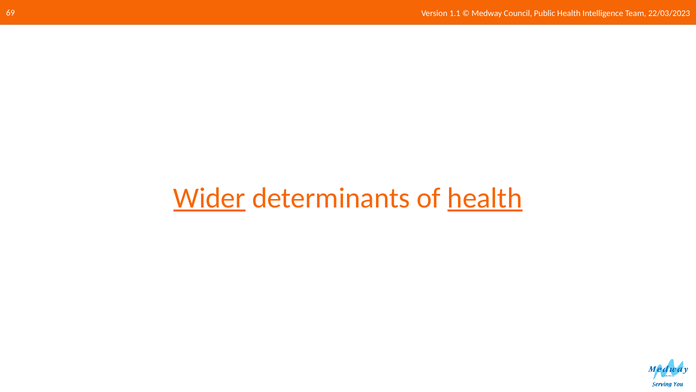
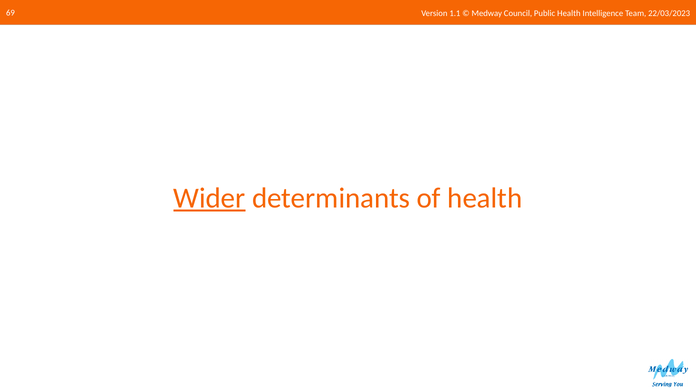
health at (485, 198) underline: present -> none
